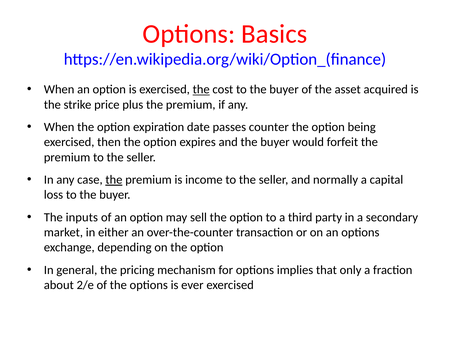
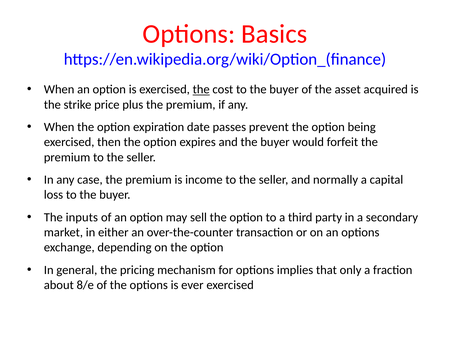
counter: counter -> prevent
the at (114, 180) underline: present -> none
2/e: 2/e -> 8/e
